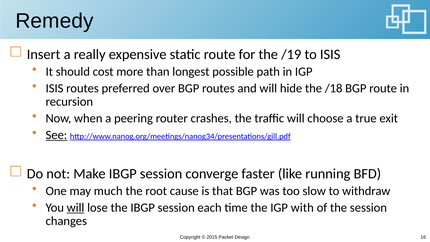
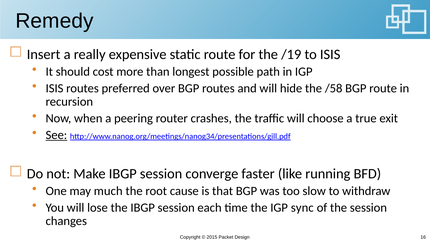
/18: /18 -> /58
will at (76, 208) underline: present -> none
with: with -> sync
